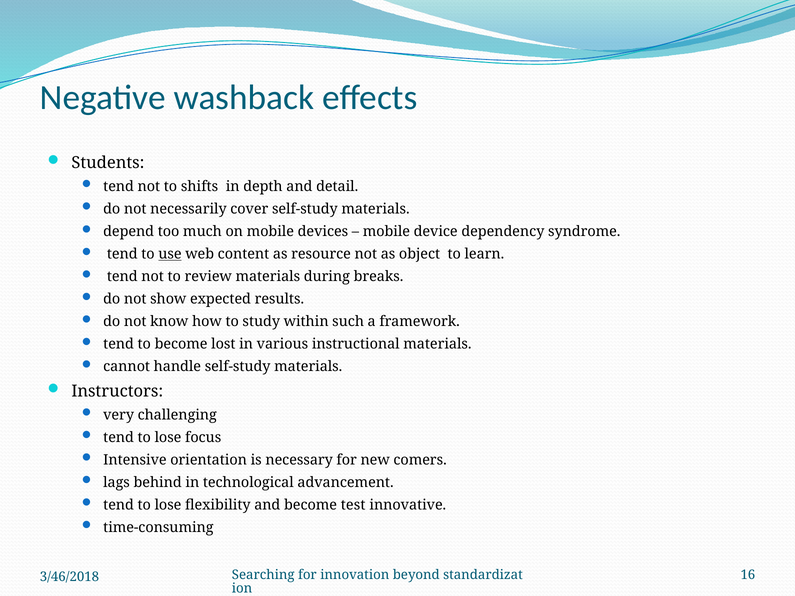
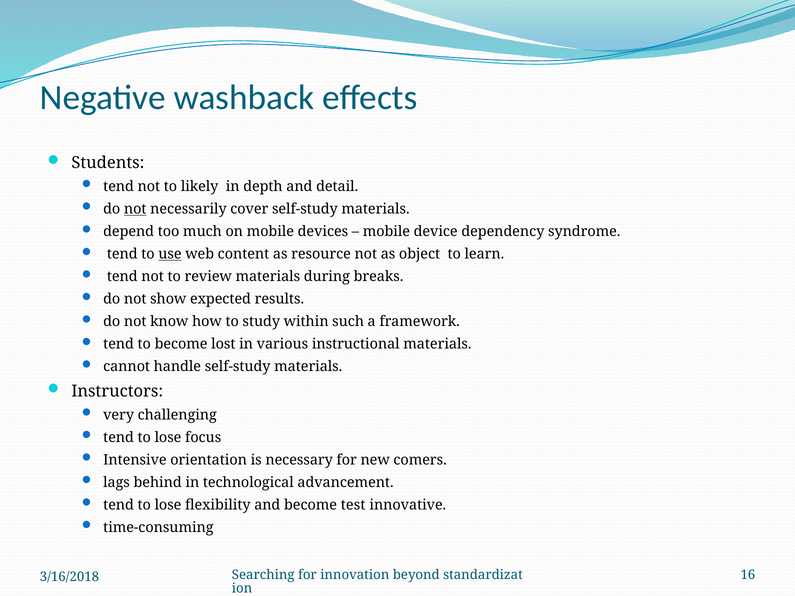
shifts: shifts -> likely
not at (135, 209) underline: none -> present
3/46/2018: 3/46/2018 -> 3/16/2018
